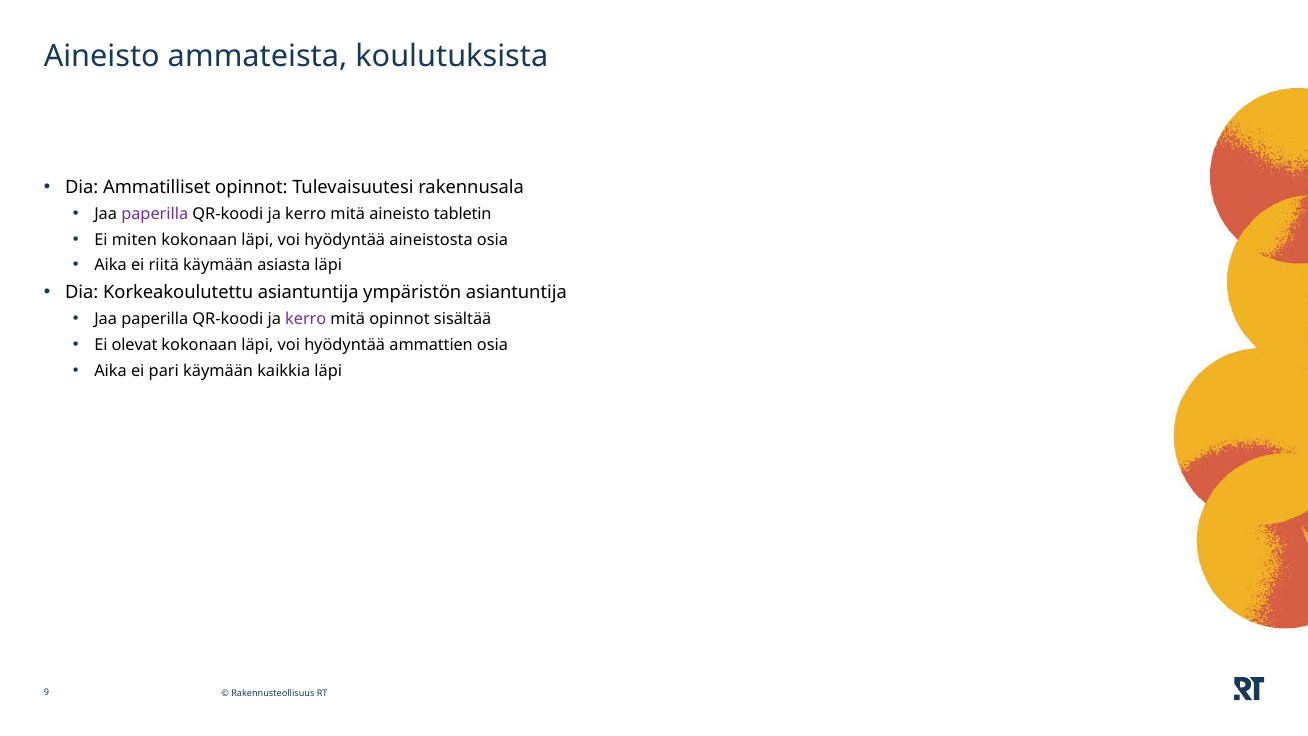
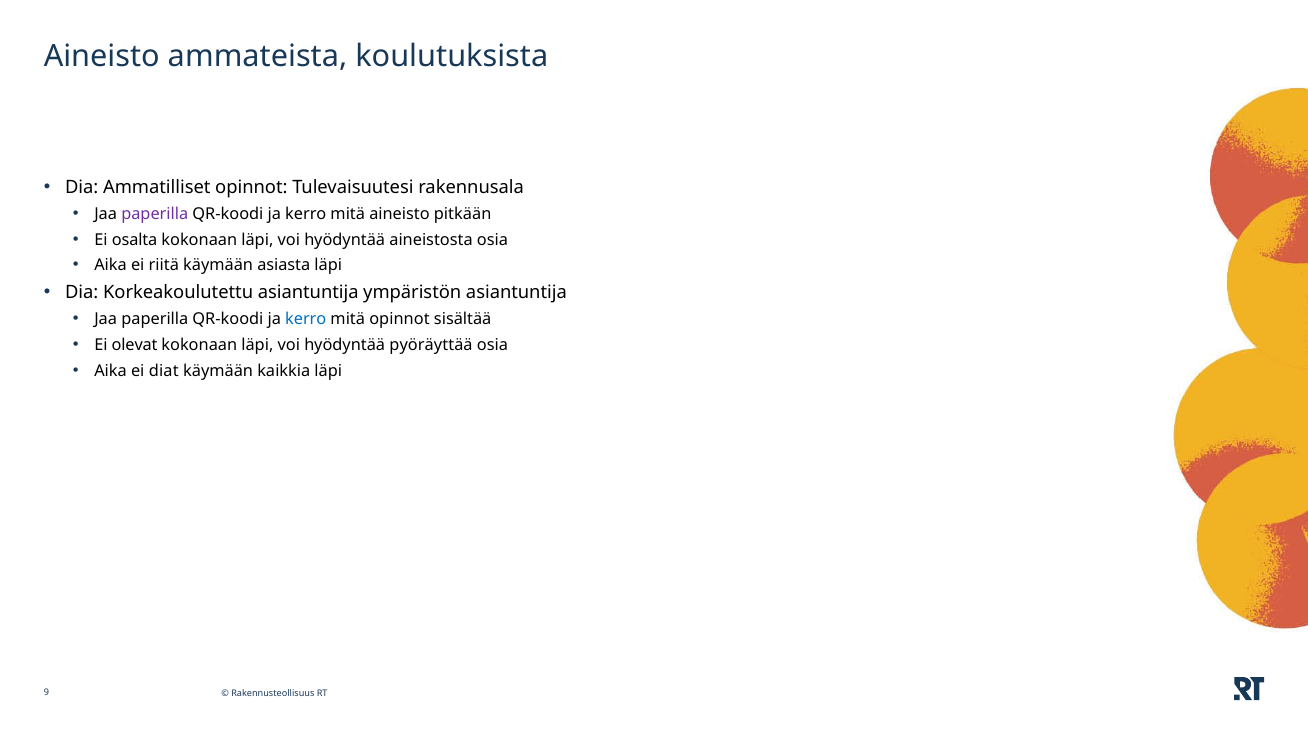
tabletin: tabletin -> pitkään
miten: miten -> osalta
kerro at (306, 319) colour: purple -> blue
ammattien: ammattien -> pyöräyttää
pari: pari -> diat
